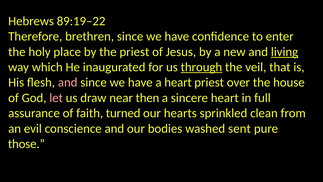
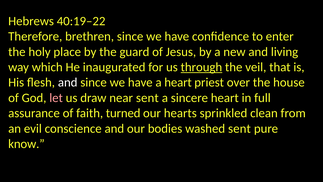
89:19–22: 89:19–22 -> 40:19–22
the priest: priest -> guard
living underline: present -> none
and at (68, 82) colour: pink -> white
near then: then -> sent
those: those -> know
